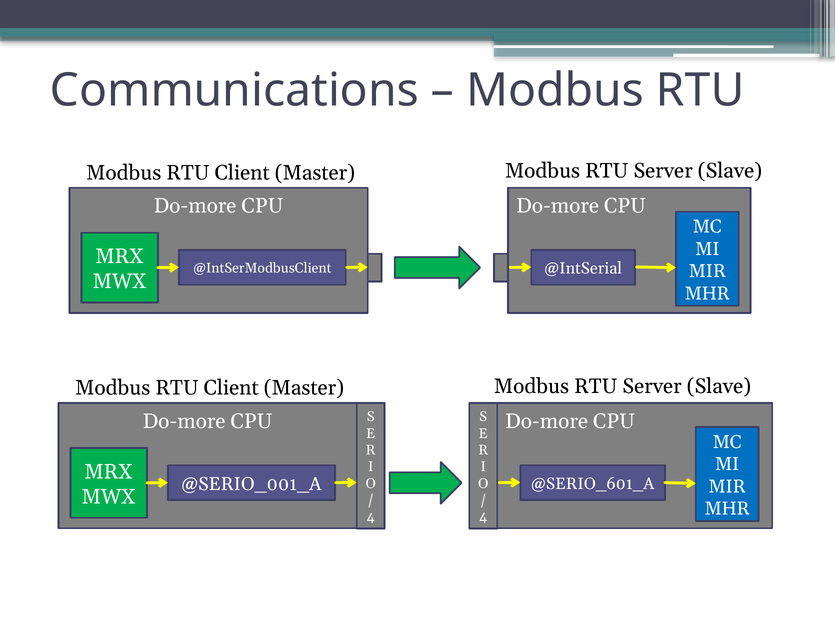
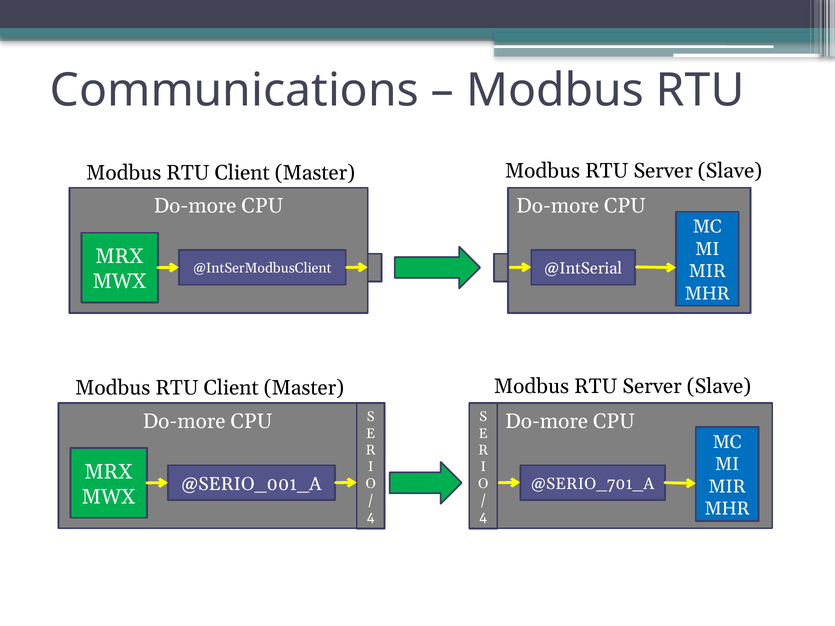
@SERIO_601_A: @SERIO_601_A -> @SERIO_701_A
